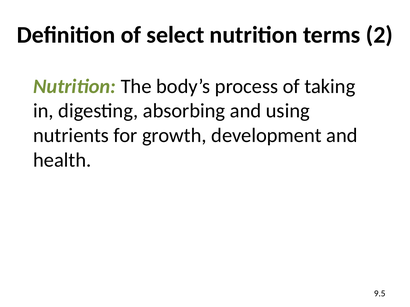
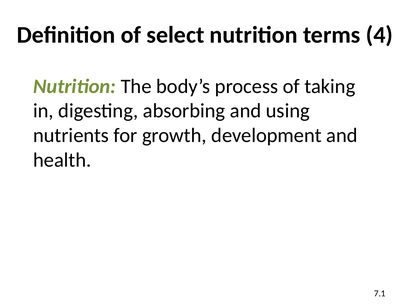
2: 2 -> 4
9.5: 9.5 -> 7.1
